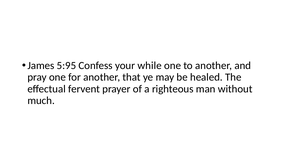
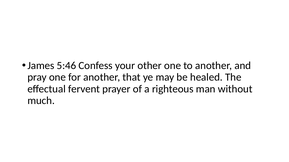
5:95: 5:95 -> 5:46
while: while -> other
